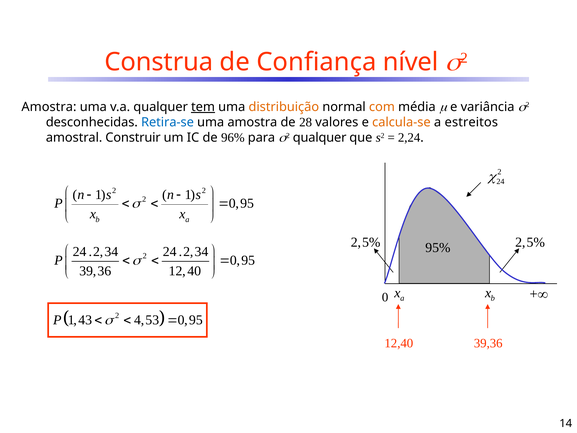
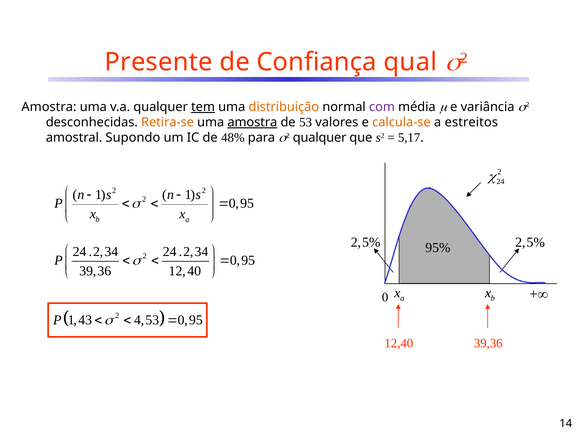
Construa: Construa -> Presente
nível: nível -> qual
com colour: orange -> purple
Retira-se colour: blue -> orange
amostra at (252, 122) underline: none -> present
28: 28 -> 53
Construir: Construir -> Supondo
96%: 96% -> 48%
2,24: 2,24 -> 5,17
